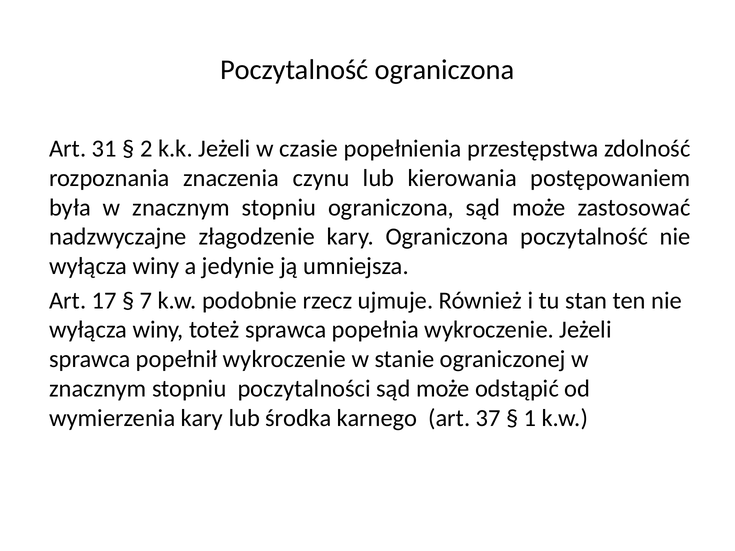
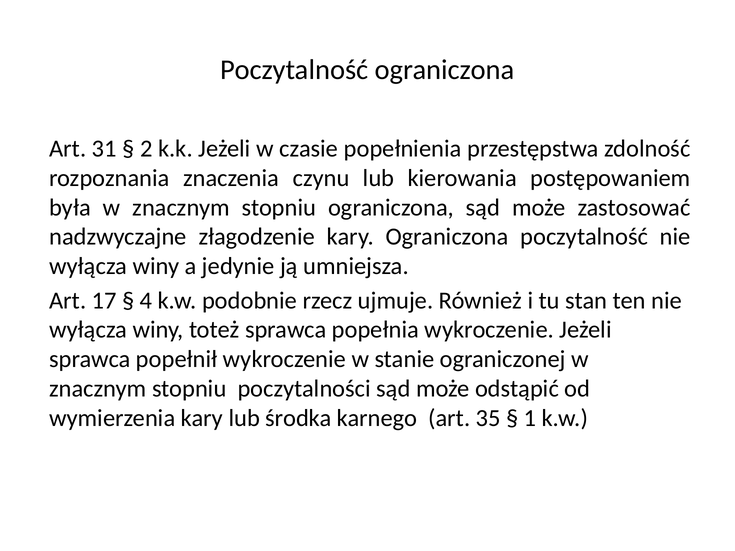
7: 7 -> 4
37: 37 -> 35
